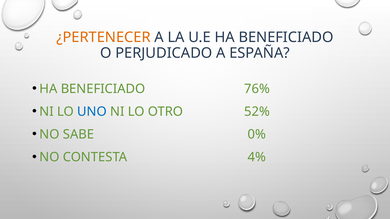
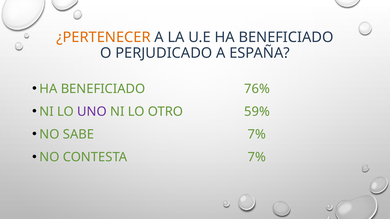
UNO colour: blue -> purple
52%: 52% -> 59%
SABE 0%: 0% -> 7%
CONTESTA 4%: 4% -> 7%
